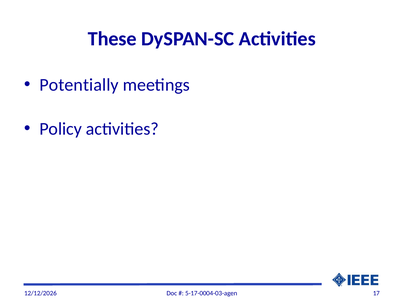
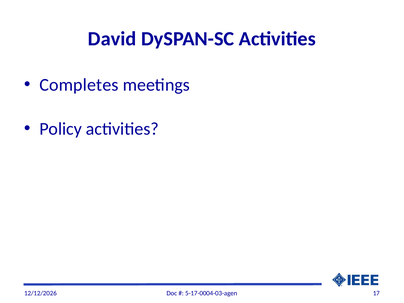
These: These -> David
Potentially: Potentially -> Completes
